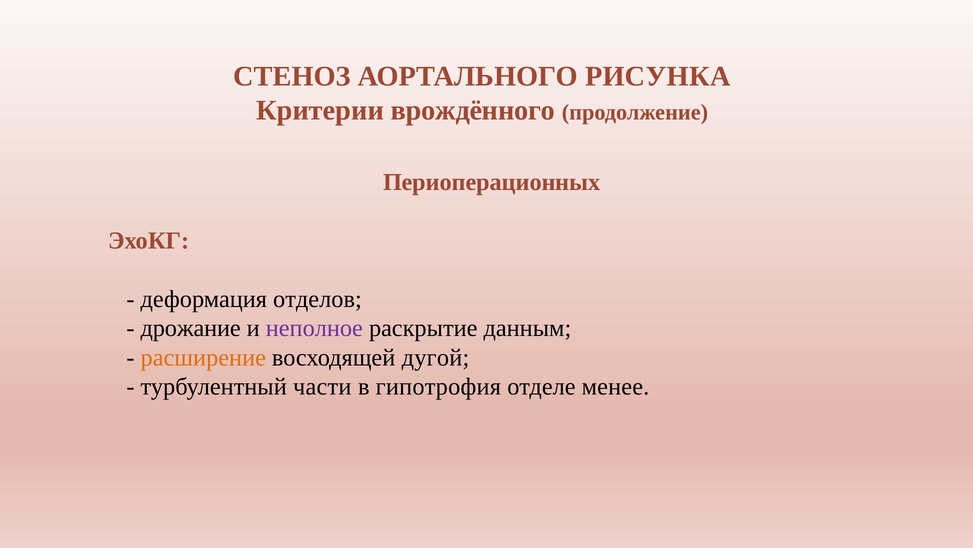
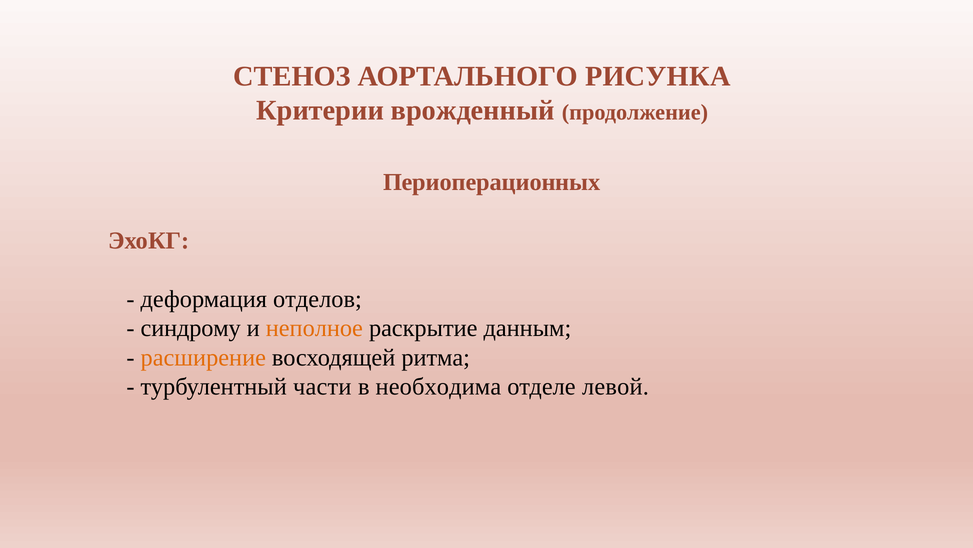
врождённого: врождённого -> врожденный
дрожание: дрожание -> синдрому
неполное colour: purple -> orange
дугой: дугой -> ритма
гипотрофия: гипотрофия -> необходима
менее: менее -> левой
